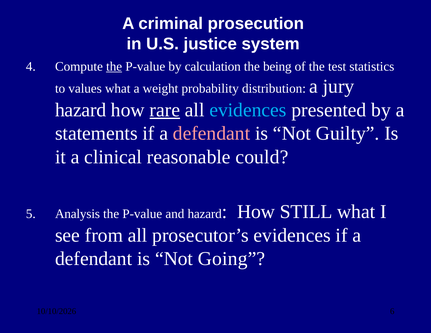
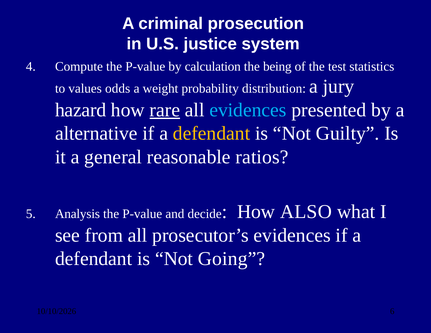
the at (114, 66) underline: present -> none
values what: what -> odds
statements: statements -> alternative
defendant at (212, 134) colour: pink -> yellow
clinical: clinical -> general
could: could -> ratios
and hazard: hazard -> decide
STILL: STILL -> ALSO
